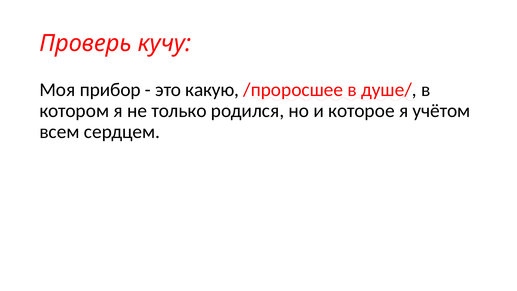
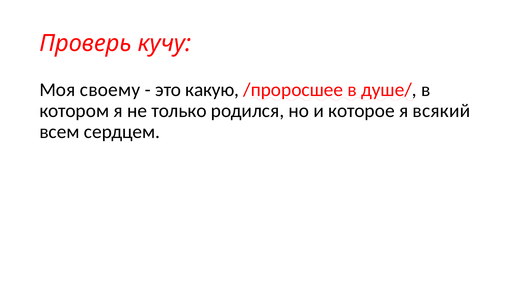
прибор: прибор -> своему
учётом: учётом -> всякий
